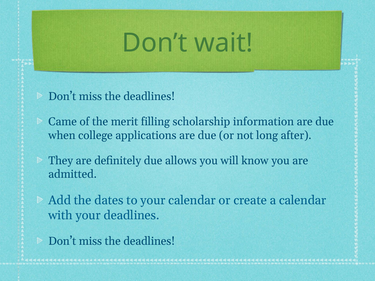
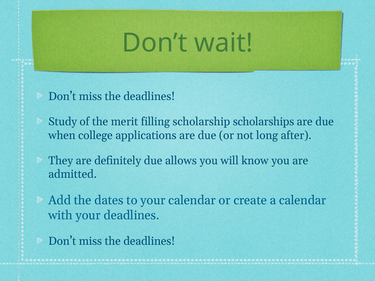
Came: Came -> Study
information: information -> scholarships
